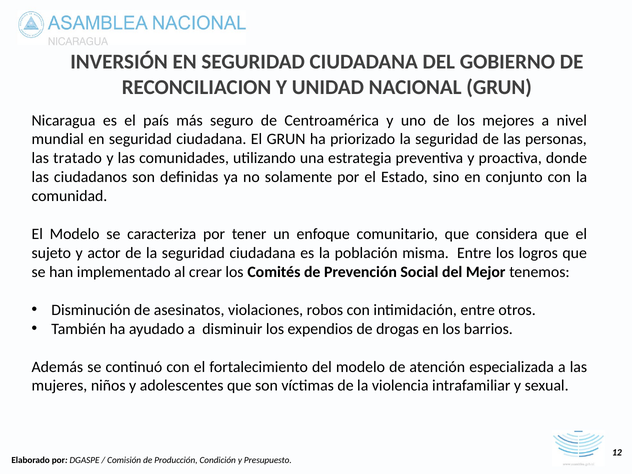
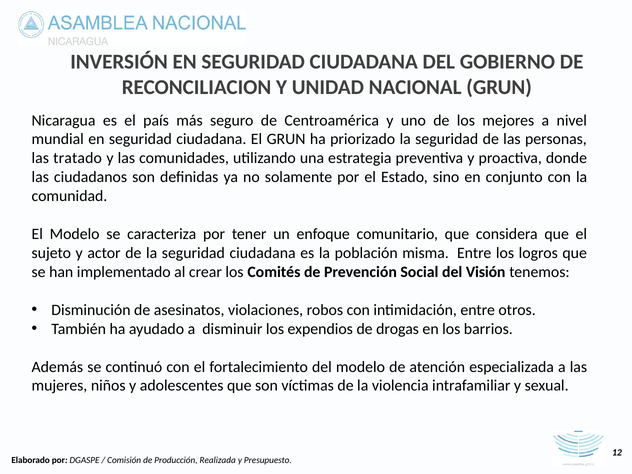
Mejor: Mejor -> Visión
Condición: Condición -> Realizada
